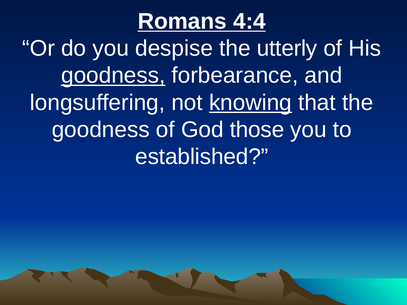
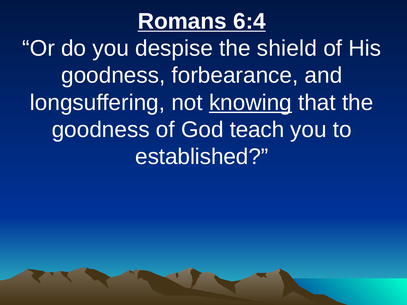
4:4: 4:4 -> 6:4
utterly: utterly -> shield
goodness at (113, 76) underline: present -> none
those: those -> teach
